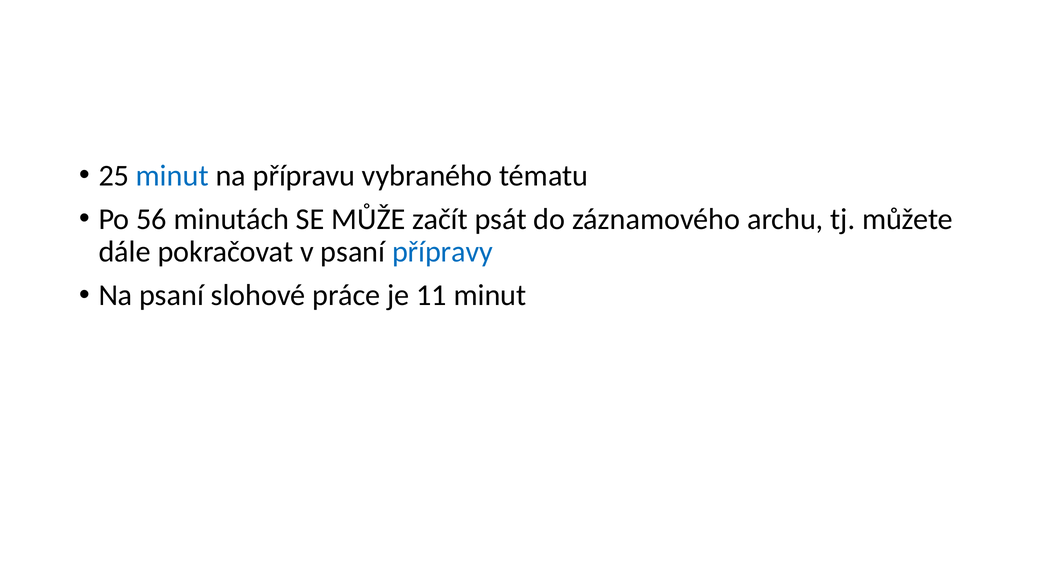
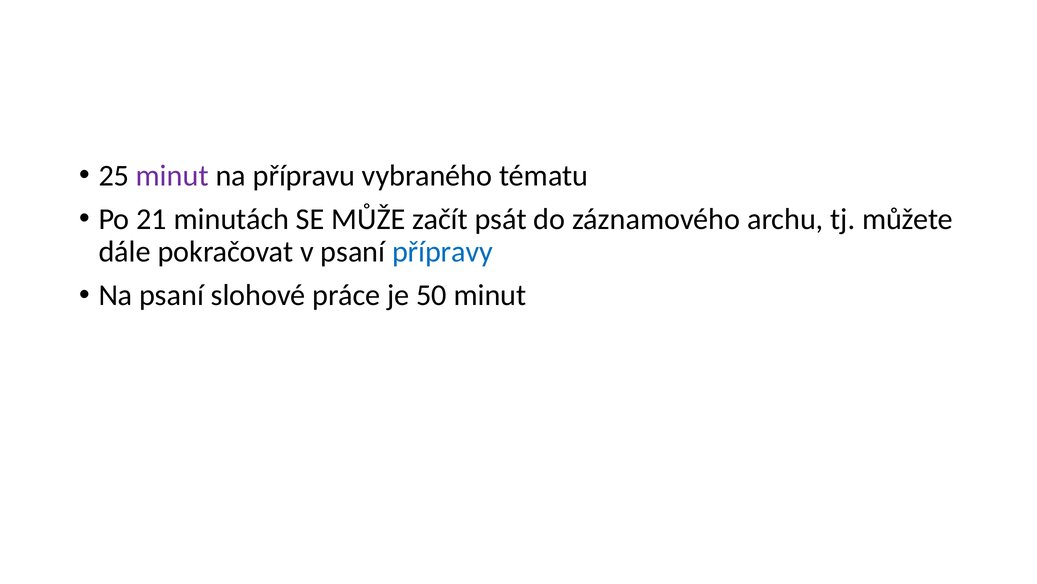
minut at (172, 175) colour: blue -> purple
56: 56 -> 21
11: 11 -> 50
